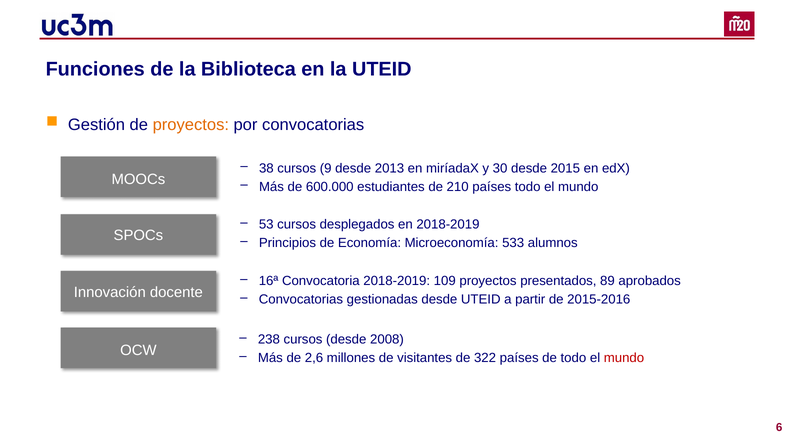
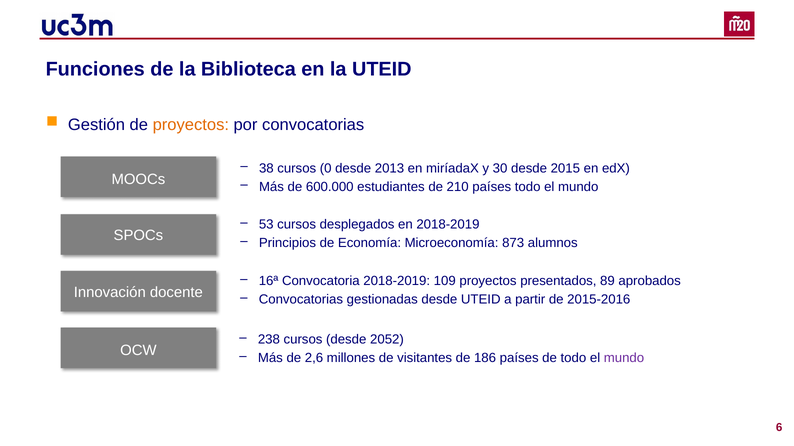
9: 9 -> 0
533: 533 -> 873
2008: 2008 -> 2052
322: 322 -> 186
mundo at (624, 358) colour: red -> purple
